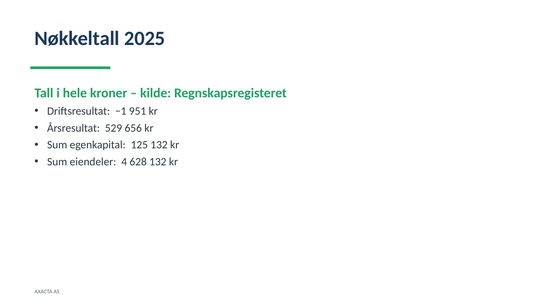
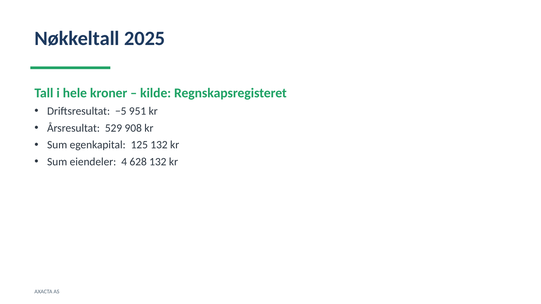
−1: −1 -> −5
656: 656 -> 908
